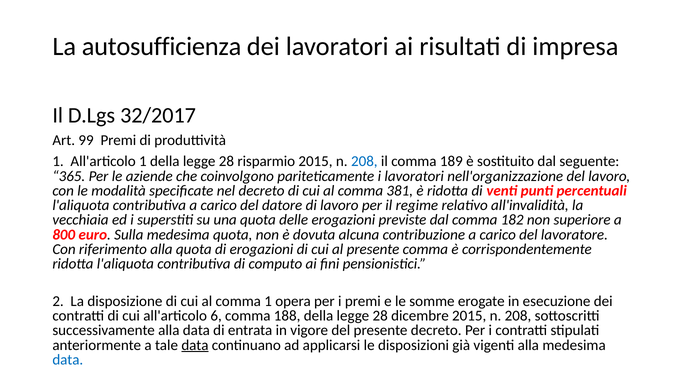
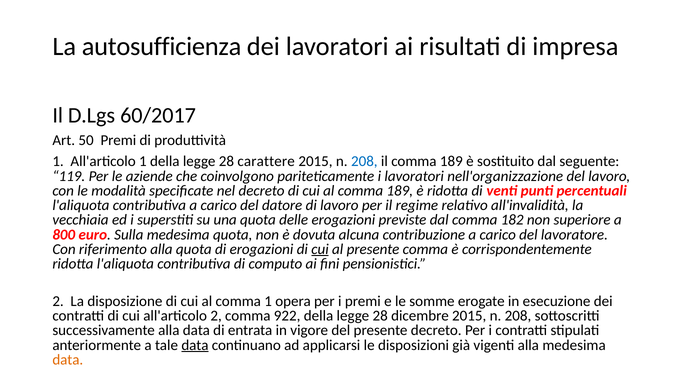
32/2017: 32/2017 -> 60/2017
99: 99 -> 50
risparmio: risparmio -> carattere
365: 365 -> 119
al comma 381: 381 -> 189
cui at (320, 249) underline: none -> present
all'articolo 6: 6 -> 2
188: 188 -> 922
data at (68, 359) colour: blue -> orange
